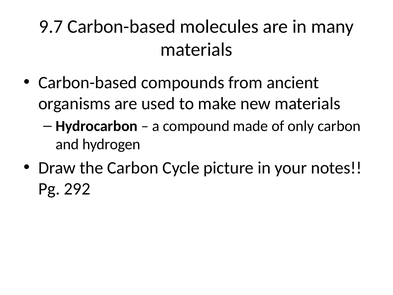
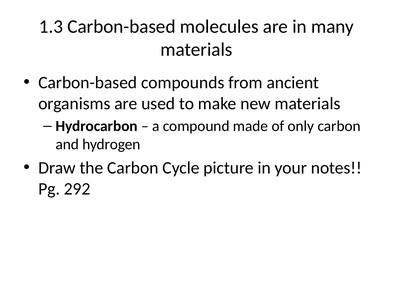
9.7: 9.7 -> 1.3
